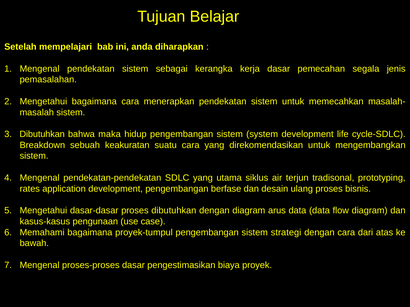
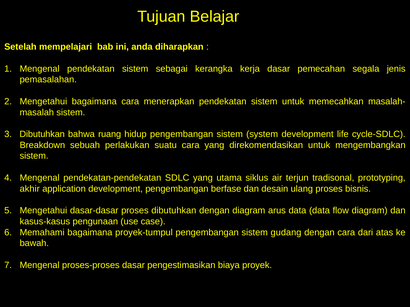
maka: maka -> ruang
keakuratan: keakuratan -> perlakukan
rates: rates -> akhir
strategi: strategi -> gudang
